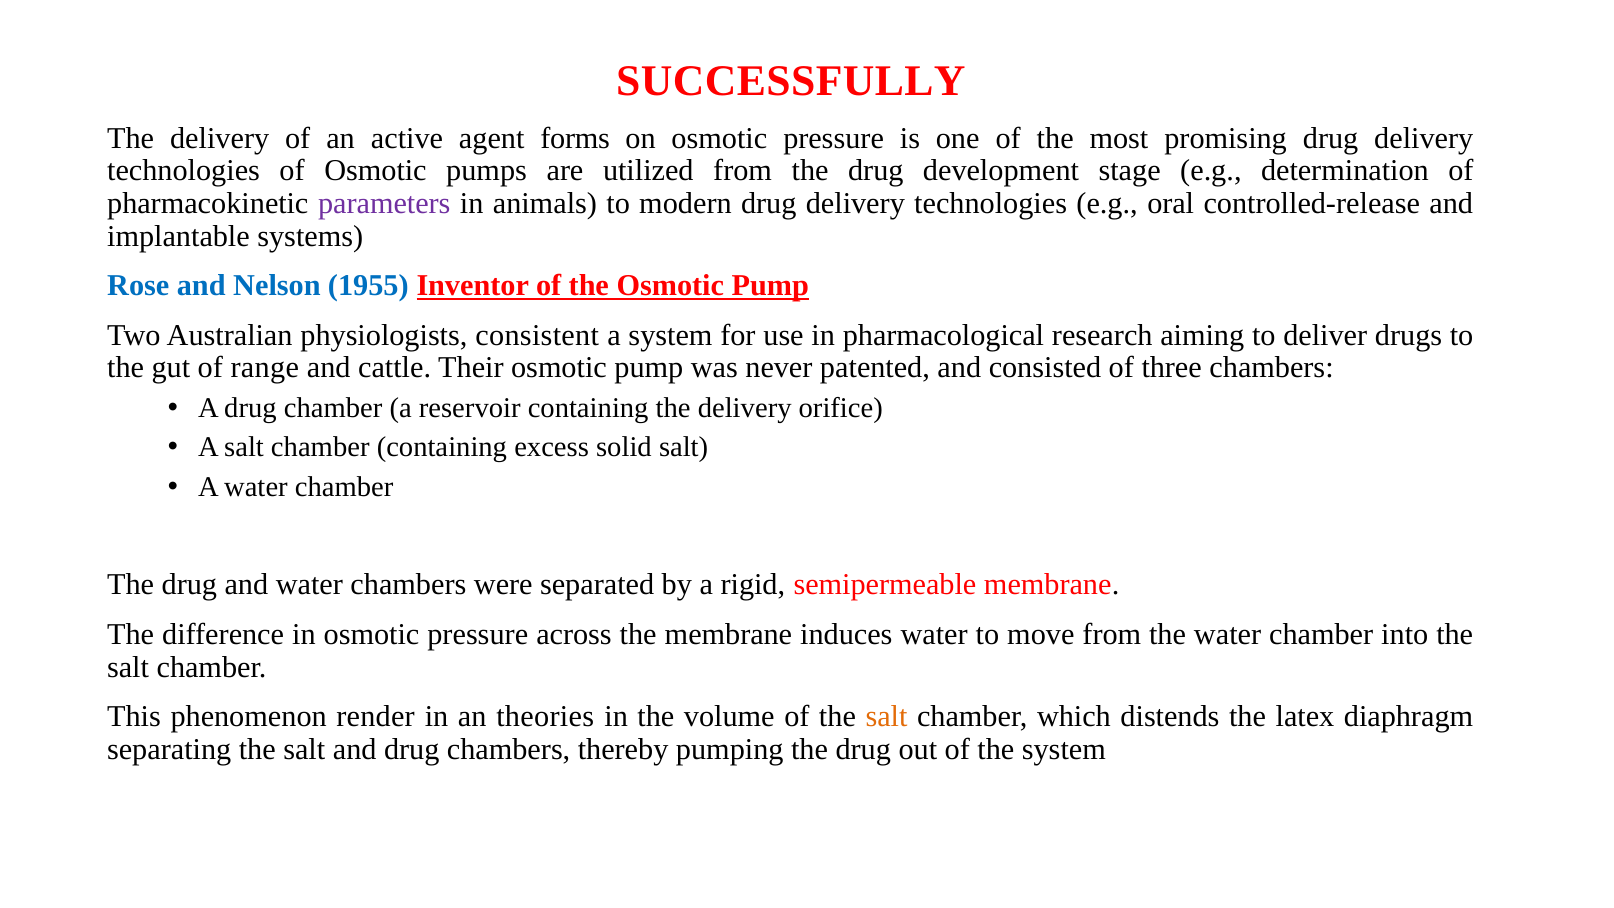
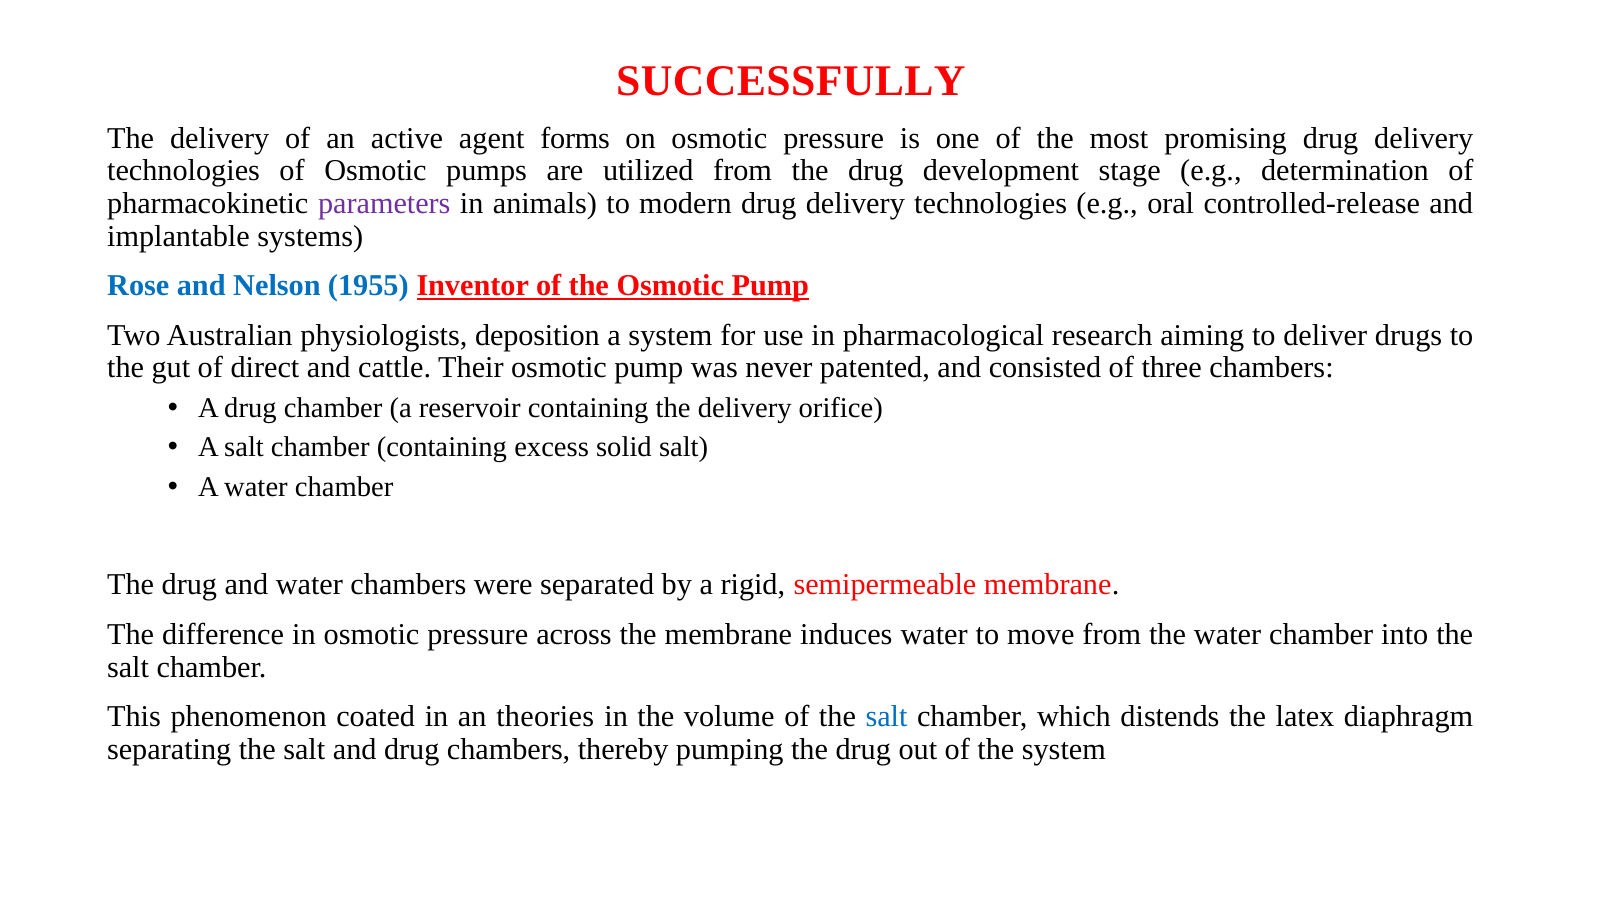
consistent: consistent -> deposition
range: range -> direct
render: render -> coated
salt at (886, 716) colour: orange -> blue
